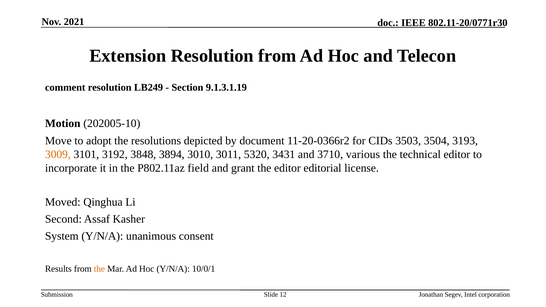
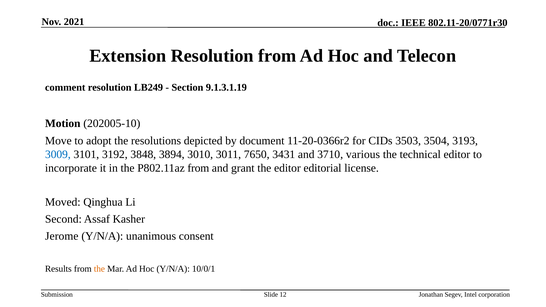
3009 colour: orange -> blue
5320: 5320 -> 7650
P802.11az field: field -> from
System: System -> Jerome
